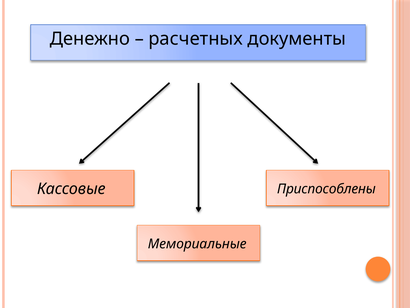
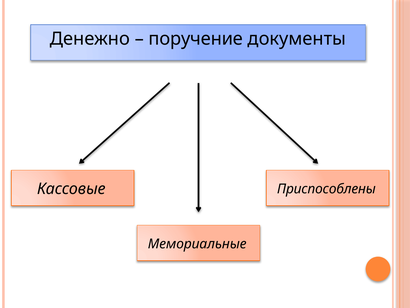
расчетных: расчетных -> поручение
